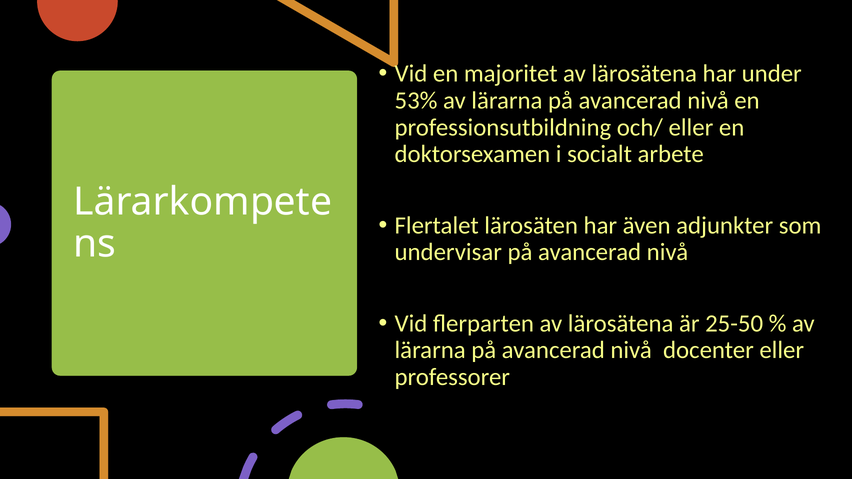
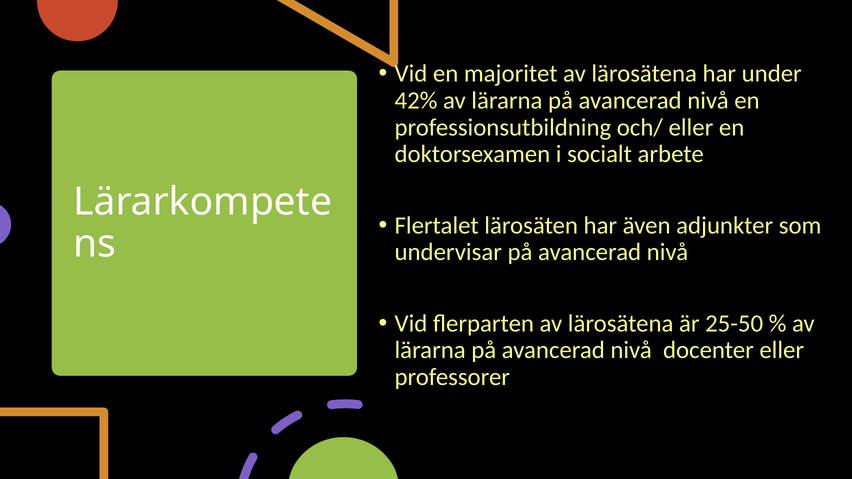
53%: 53% -> 42%
